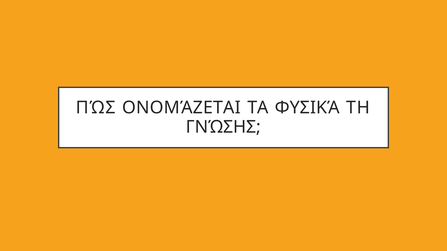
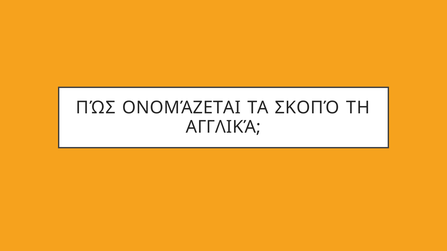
ΦΥΣΙΚΆ: ΦΥΣΙΚΆ -> ΣΚΟΠΌ
ΓΝΏΣΗΣ: ΓΝΏΣΗΣ -> ΑΓΓΛΙΚΆ
